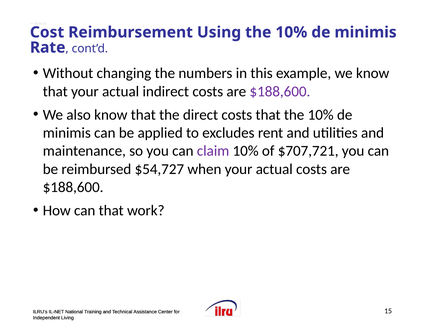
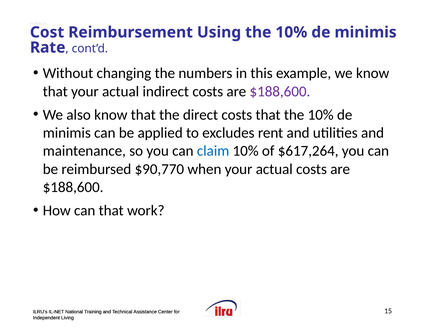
claim colour: purple -> blue
$707,721: $707,721 -> $617,264
$54,727: $54,727 -> $90,770
